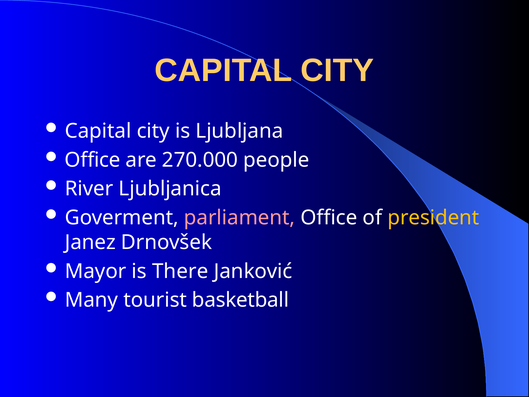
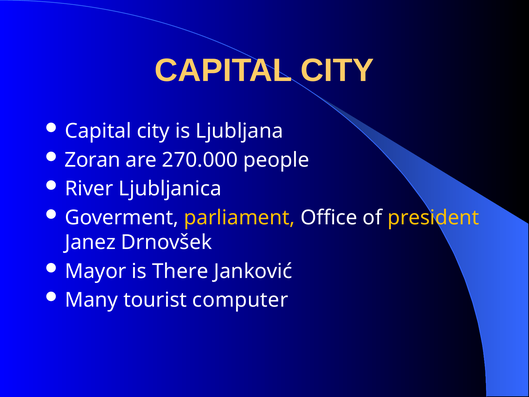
Office at (93, 160): Office -> Zoran
parliament colour: pink -> yellow
basketball: basketball -> computer
